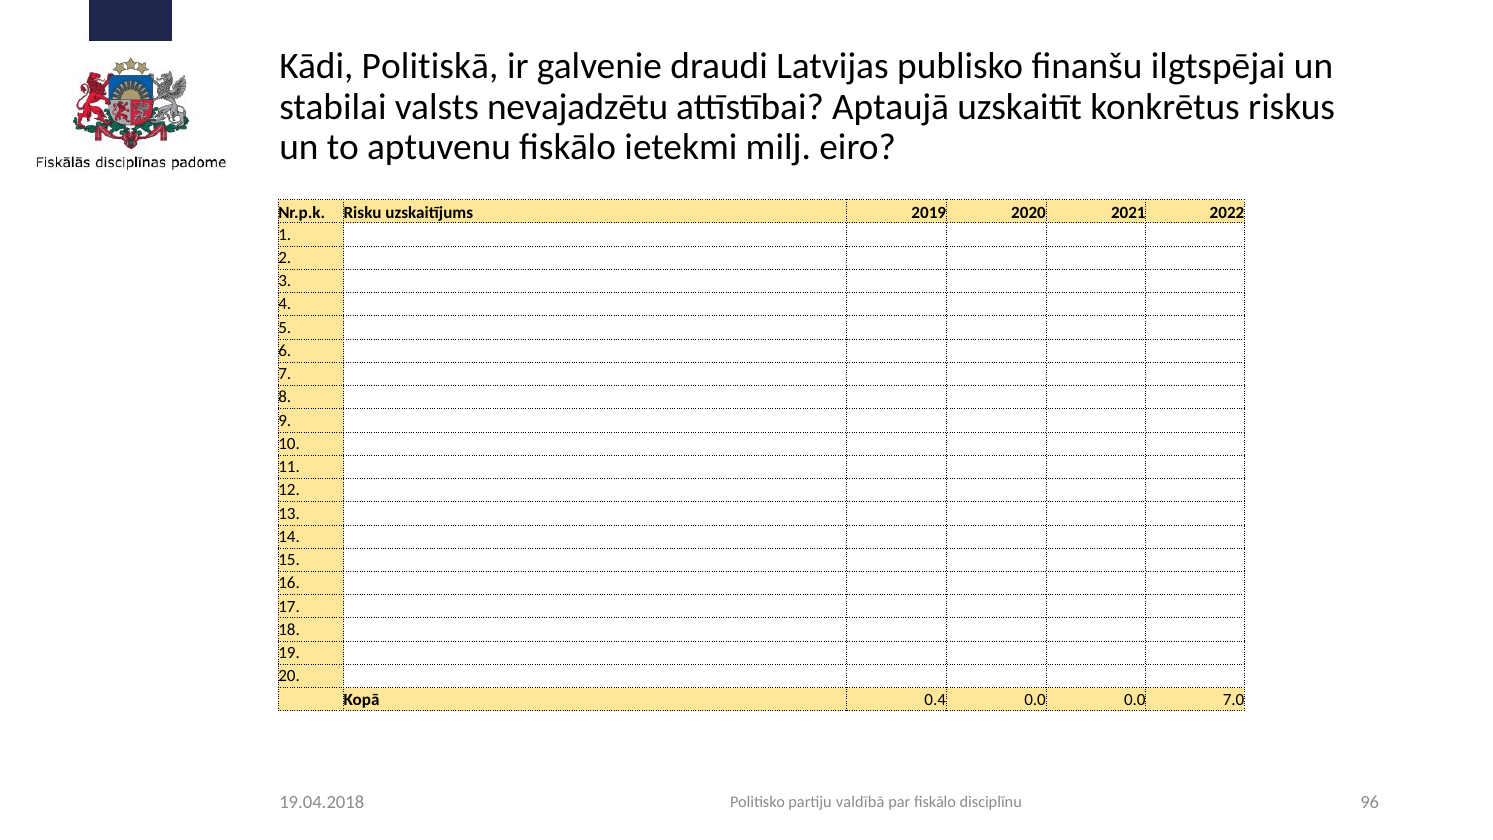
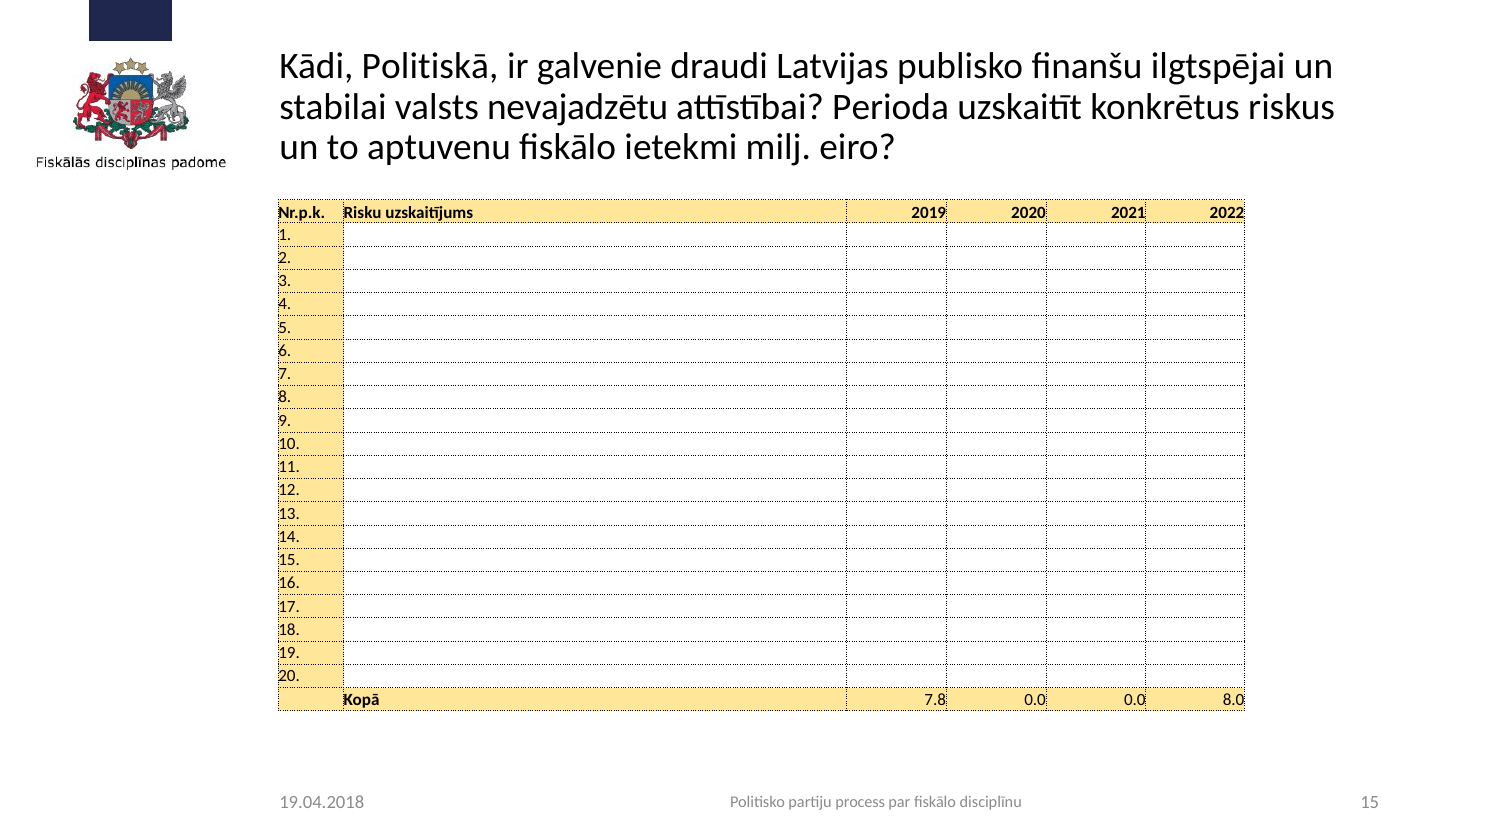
Aptaujā: Aptaujā -> Perioda
0.4: 0.4 -> 7.8
7.0: 7.0 -> 8.0
valdībā: valdībā -> process
disciplīnu 96: 96 -> 15
